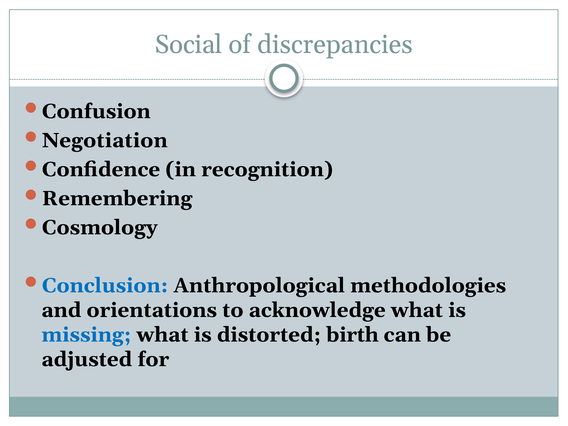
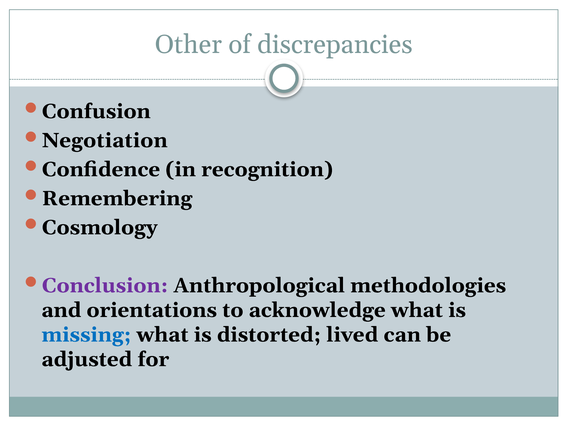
Social: Social -> Other
Conclusion colour: blue -> purple
birth: birth -> lived
